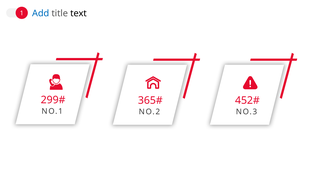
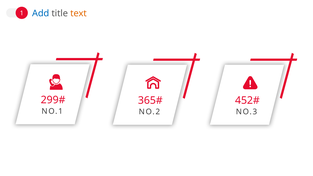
text colour: black -> orange
